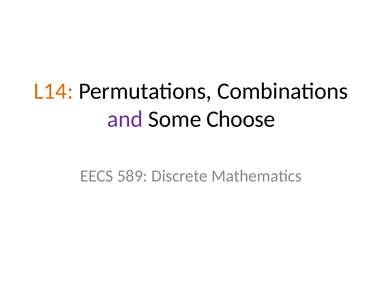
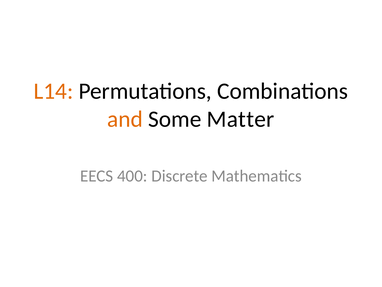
and colour: purple -> orange
Choose: Choose -> Matter
589: 589 -> 400
